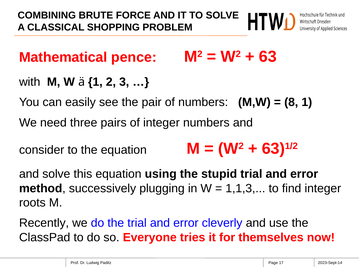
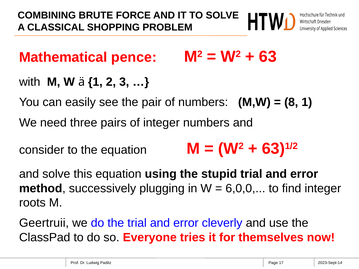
1,1,3: 1,1,3 -> 6,0,0
Recently: Recently -> Geertruii
